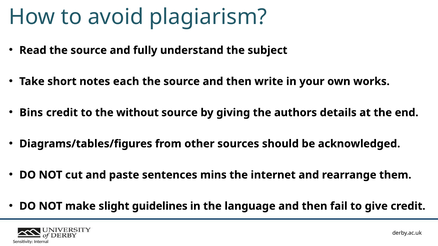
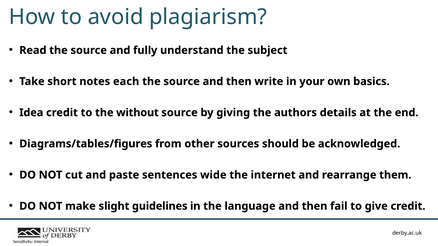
works: works -> basics
Bins: Bins -> Idea
mins: mins -> wide
